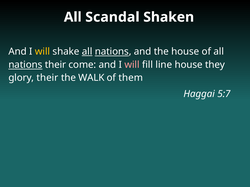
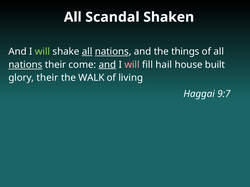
will at (42, 52) colour: yellow -> light green
the house: house -> things
and at (107, 65) underline: none -> present
line: line -> hail
they: they -> built
them: them -> living
5:7: 5:7 -> 9:7
